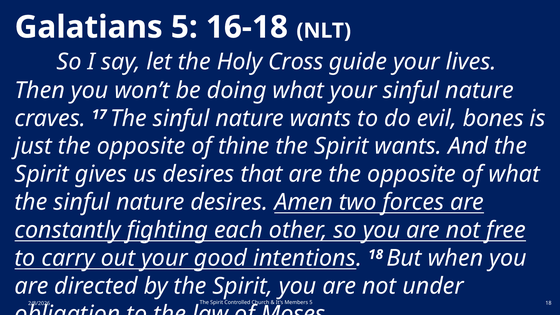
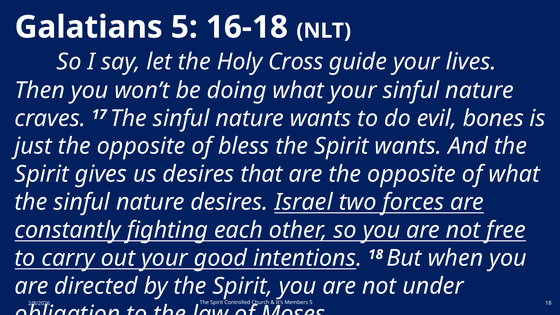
thine: thine -> bless
Amen: Amen -> Israel
